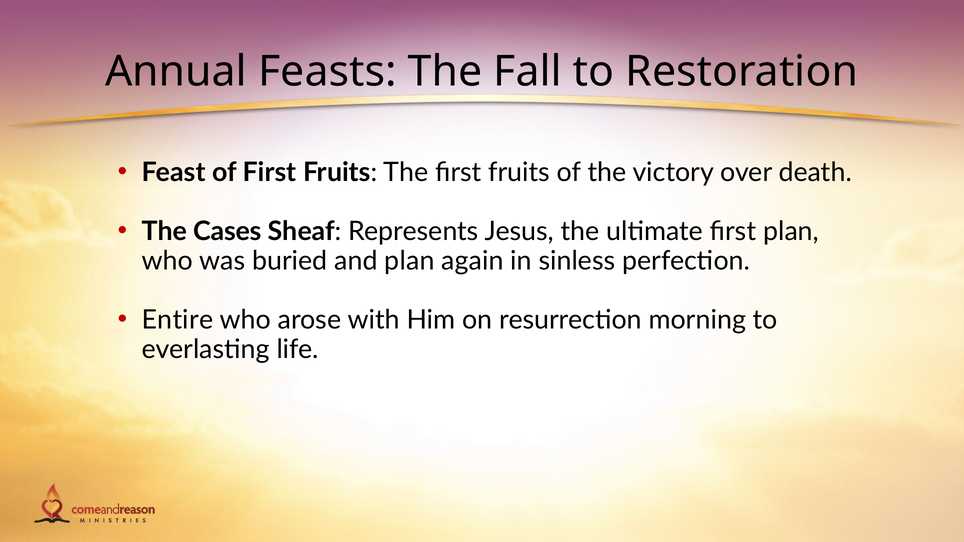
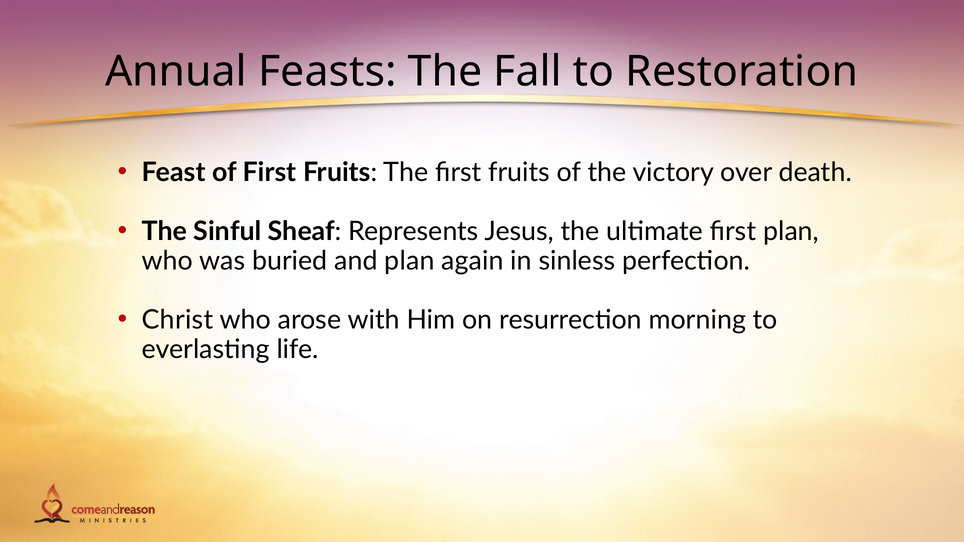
Cases: Cases -> Sinful
Entire: Entire -> Christ
